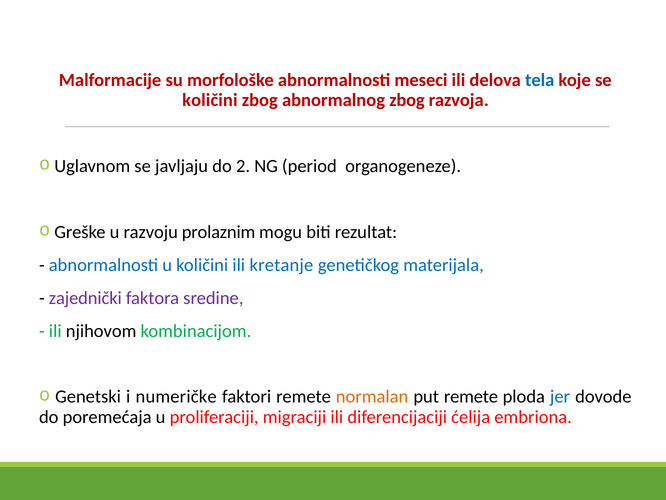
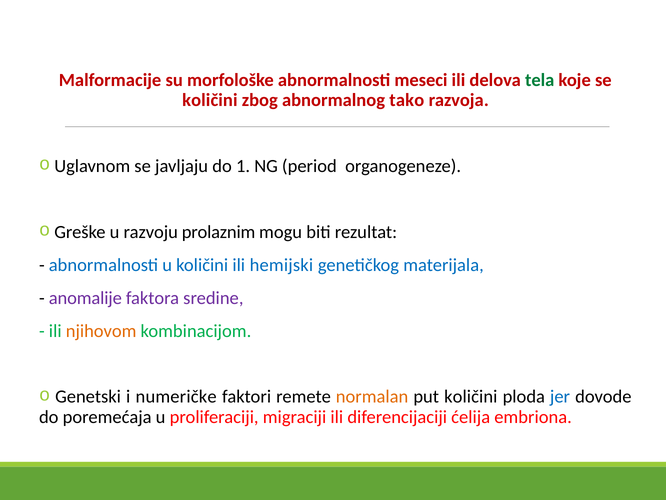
tela colour: blue -> green
abnormalnog zbog: zbog -> tako
2: 2 -> 1
kretanje: kretanje -> hemijski
zajednički: zajednički -> anomalije
njihovom colour: black -> orange
put remete: remete -> količini
